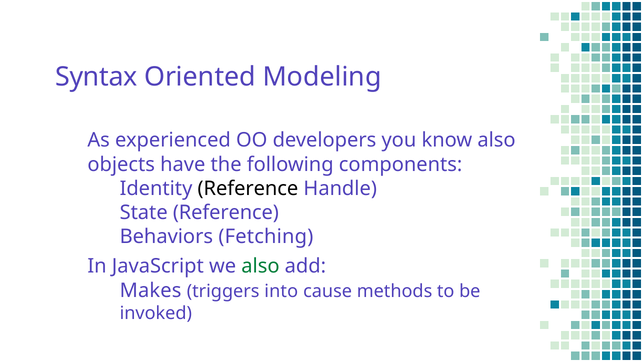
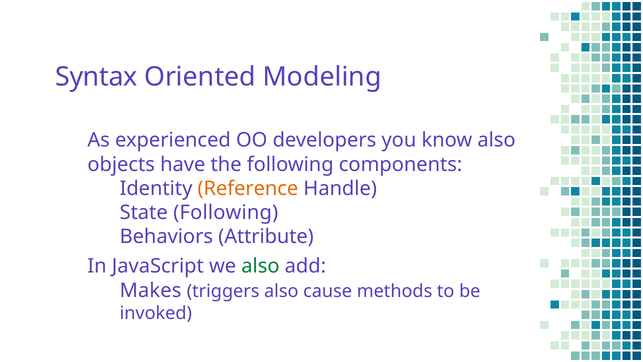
Reference at (248, 188) colour: black -> orange
State Reference: Reference -> Following
Fetching: Fetching -> Attribute
triggers into: into -> also
